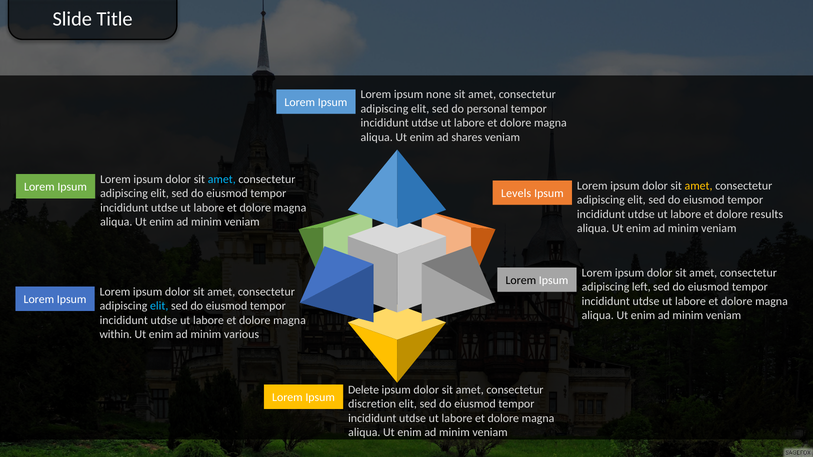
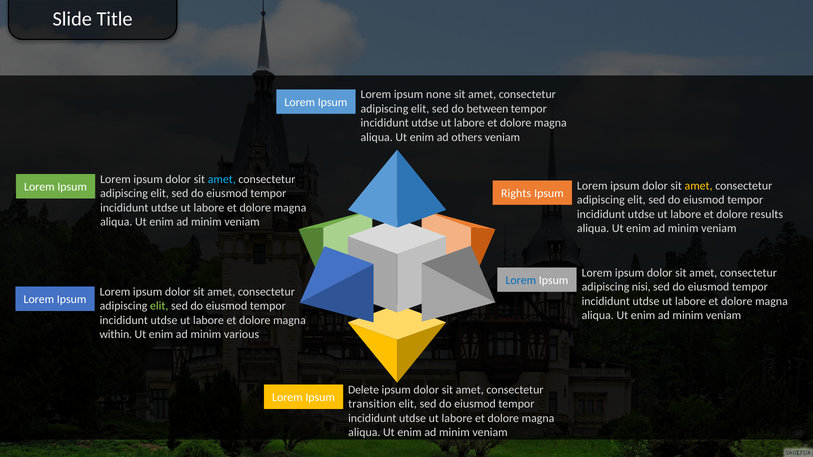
personal: personal -> between
shares: shares -> others
Levels: Levels -> Rights
Lorem at (521, 281) colour: black -> blue
left: left -> nisi
elit at (159, 306) colour: light blue -> light green
discretion: discretion -> transition
